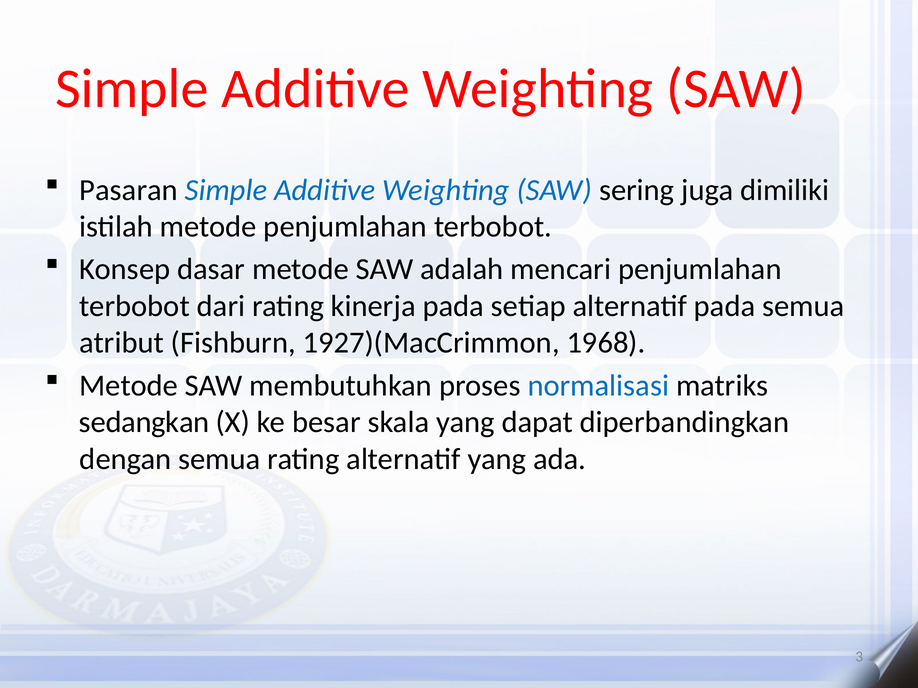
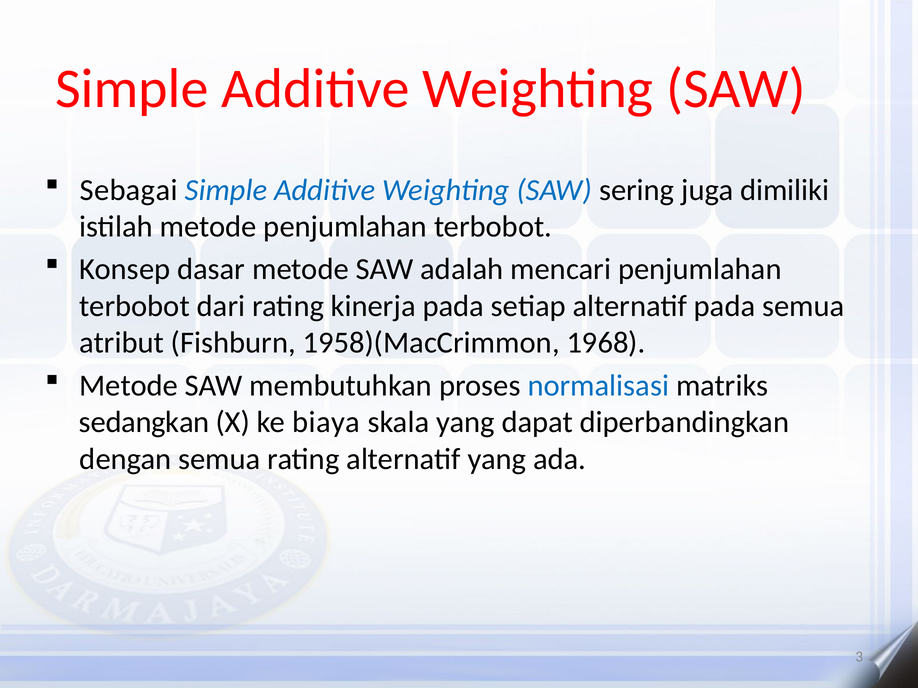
Pasaran: Pasaran -> Sebagai
1927)(MacCrimmon: 1927)(MacCrimmon -> 1958)(MacCrimmon
besar: besar -> biaya
